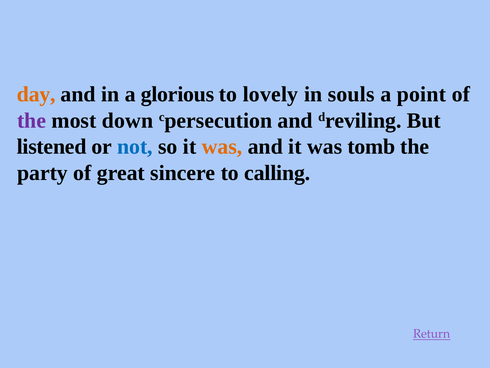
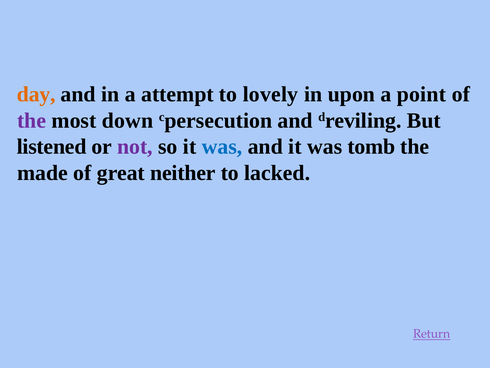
glorious: glorious -> attempt
souls: souls -> upon
not colour: blue -> purple
was at (222, 147) colour: orange -> blue
party: party -> made
sincere: sincere -> neither
calling: calling -> lacked
